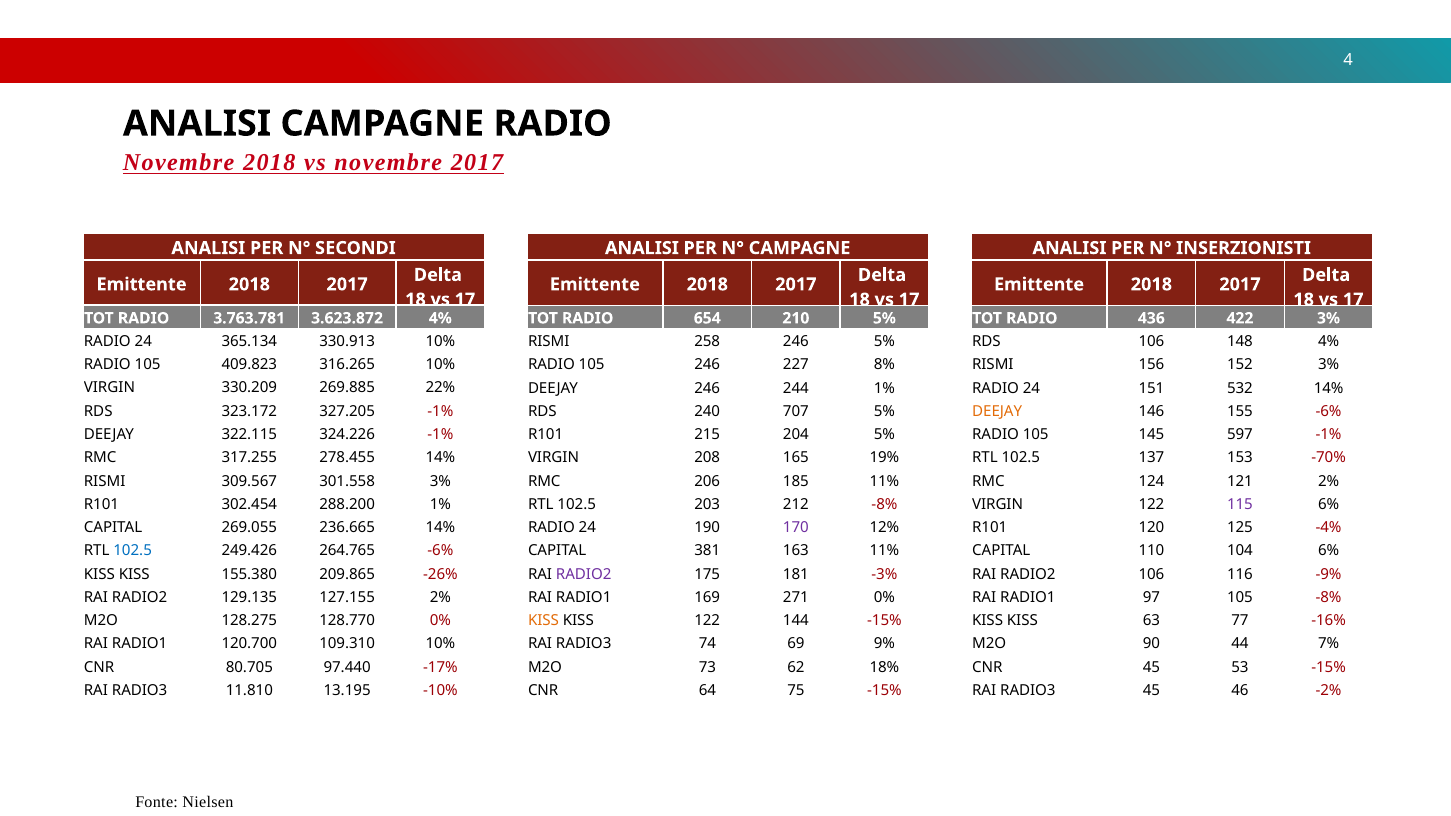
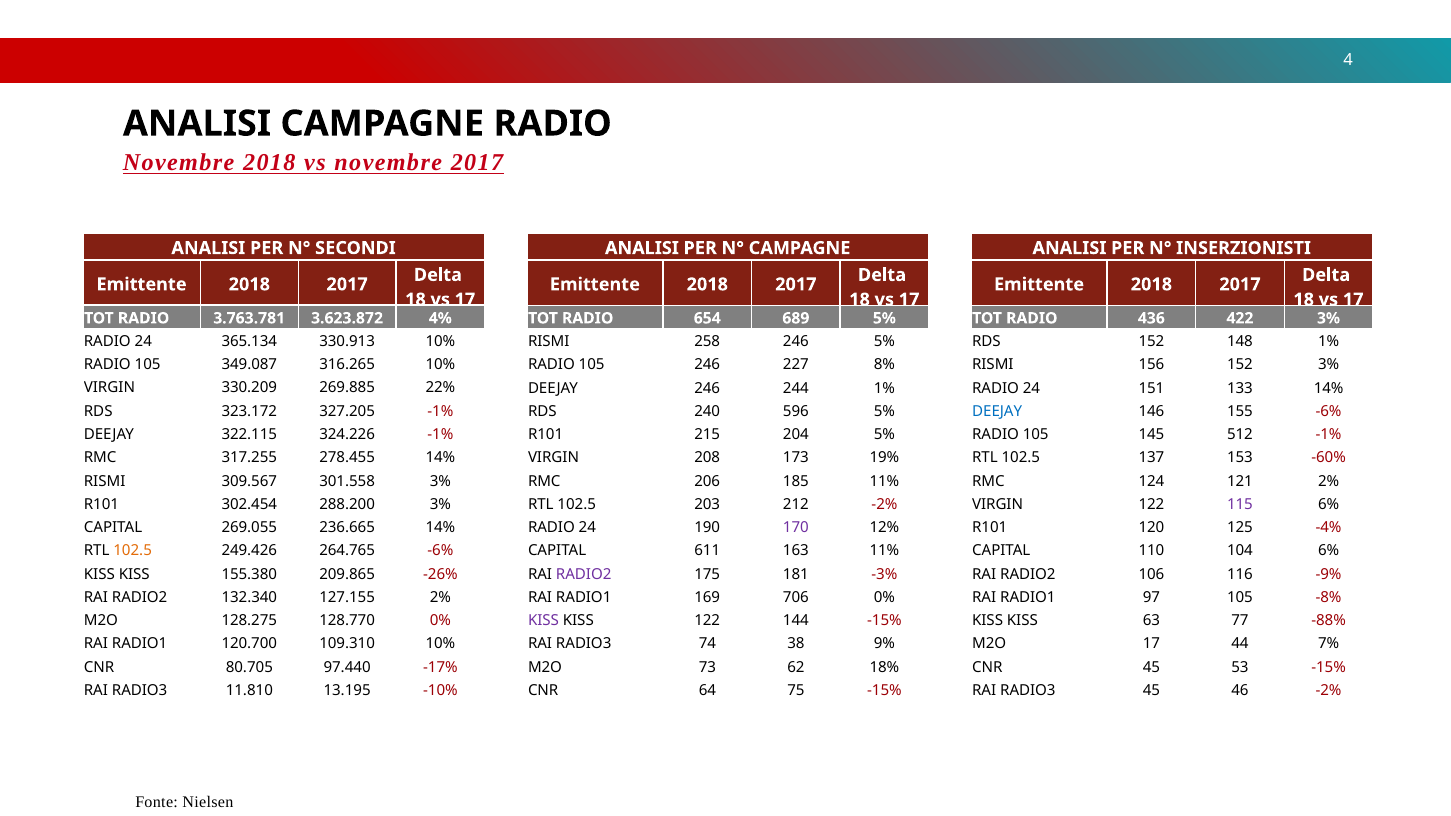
210: 210 -> 689
RDS 106: 106 -> 152
148 4%: 4% -> 1%
409.823: 409.823 -> 349.087
532: 532 -> 133
707: 707 -> 596
DEEJAY at (997, 411) colour: orange -> blue
597: 597 -> 512
165: 165 -> 173
-70%: -70% -> -60%
288.200 1%: 1% -> 3%
212 -8%: -8% -> -2%
102.5 at (133, 551) colour: blue -> orange
381: 381 -> 611
129.135: 129.135 -> 132.340
271: 271 -> 706
KISS at (544, 621) colour: orange -> purple
-16%: -16% -> -88%
69: 69 -> 38
M2O 90: 90 -> 17
